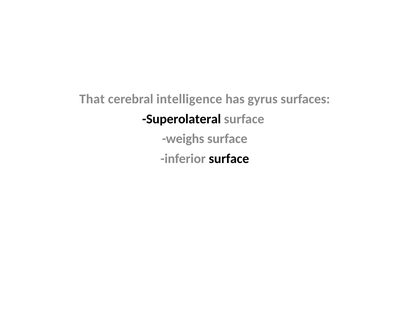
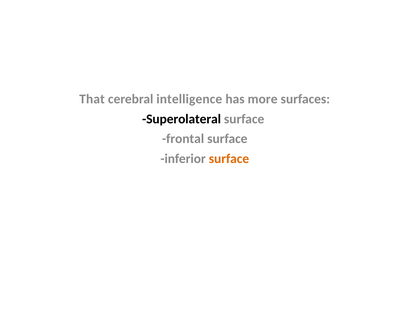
gyrus: gyrus -> more
weighs: weighs -> frontal
surface at (229, 159) colour: black -> orange
